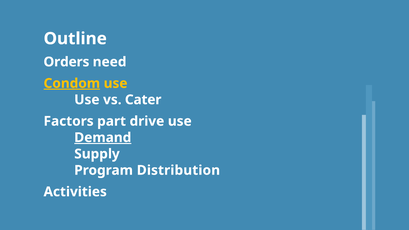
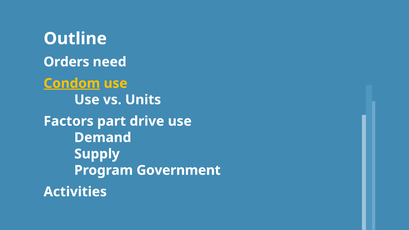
Cater: Cater -> Units
Demand underline: present -> none
Distribution: Distribution -> Government
